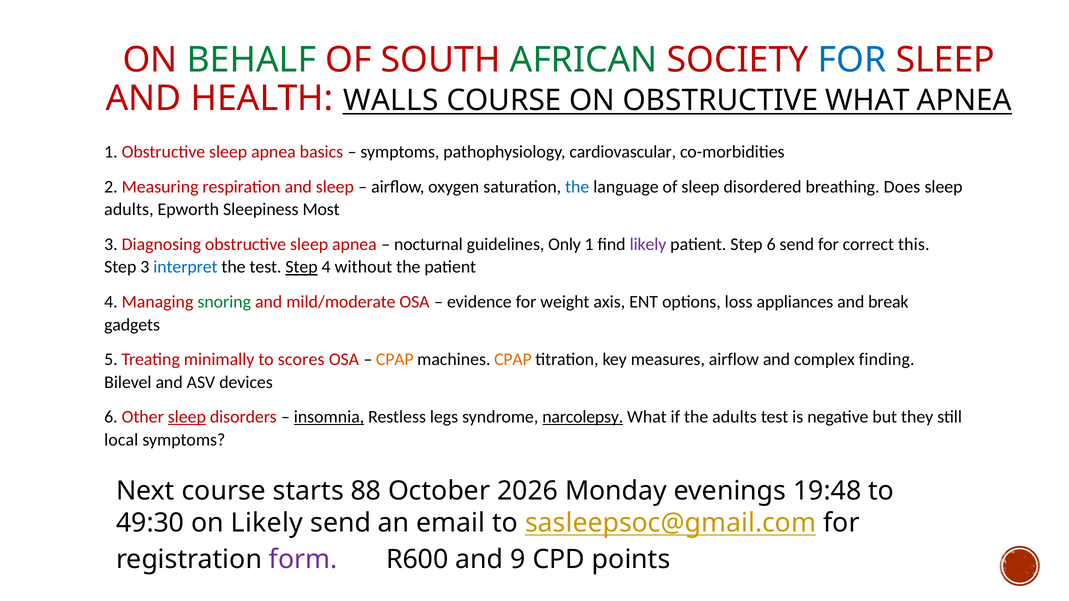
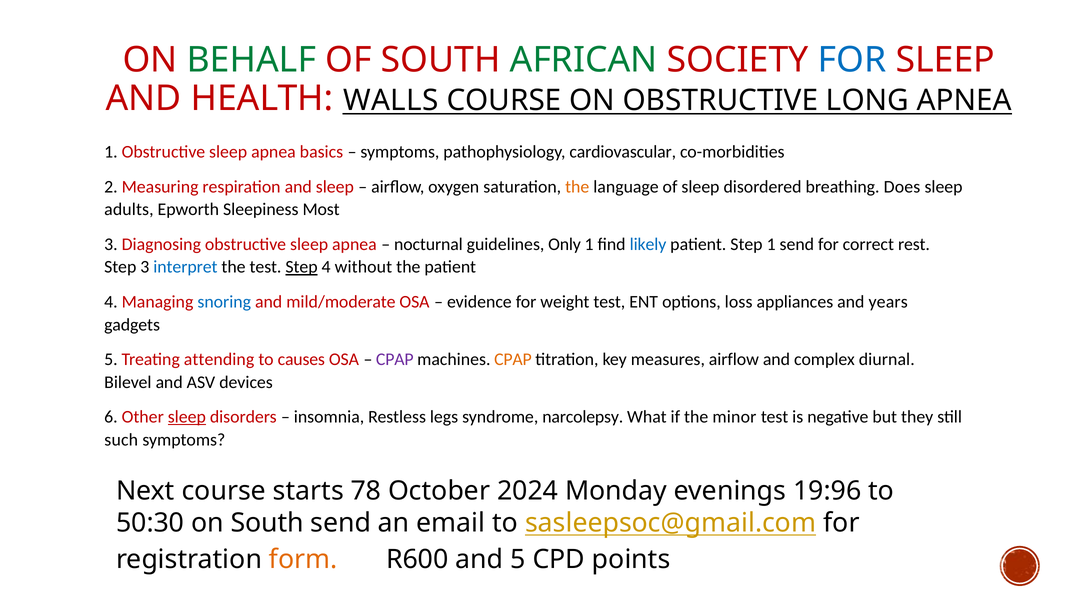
OBSTRUCTIVE WHAT: WHAT -> LONG
the at (577, 187) colour: blue -> orange
likely at (648, 244) colour: purple -> blue
Step 6: 6 -> 1
this: this -> rest
snoring colour: green -> blue
weight axis: axis -> test
break: break -> years
minimally: minimally -> attending
scores: scores -> causes
CPAP at (395, 360) colour: orange -> purple
finding: finding -> diurnal
insomnia underline: present -> none
narcolepsy underline: present -> none
the adults: adults -> minor
local: local -> such
88: 88 -> 78
2026: 2026 -> 2024
19:48: 19:48 -> 19:96
49:30: 49:30 -> 50:30
on Likely: Likely -> South
form colour: purple -> orange
and 9: 9 -> 5
